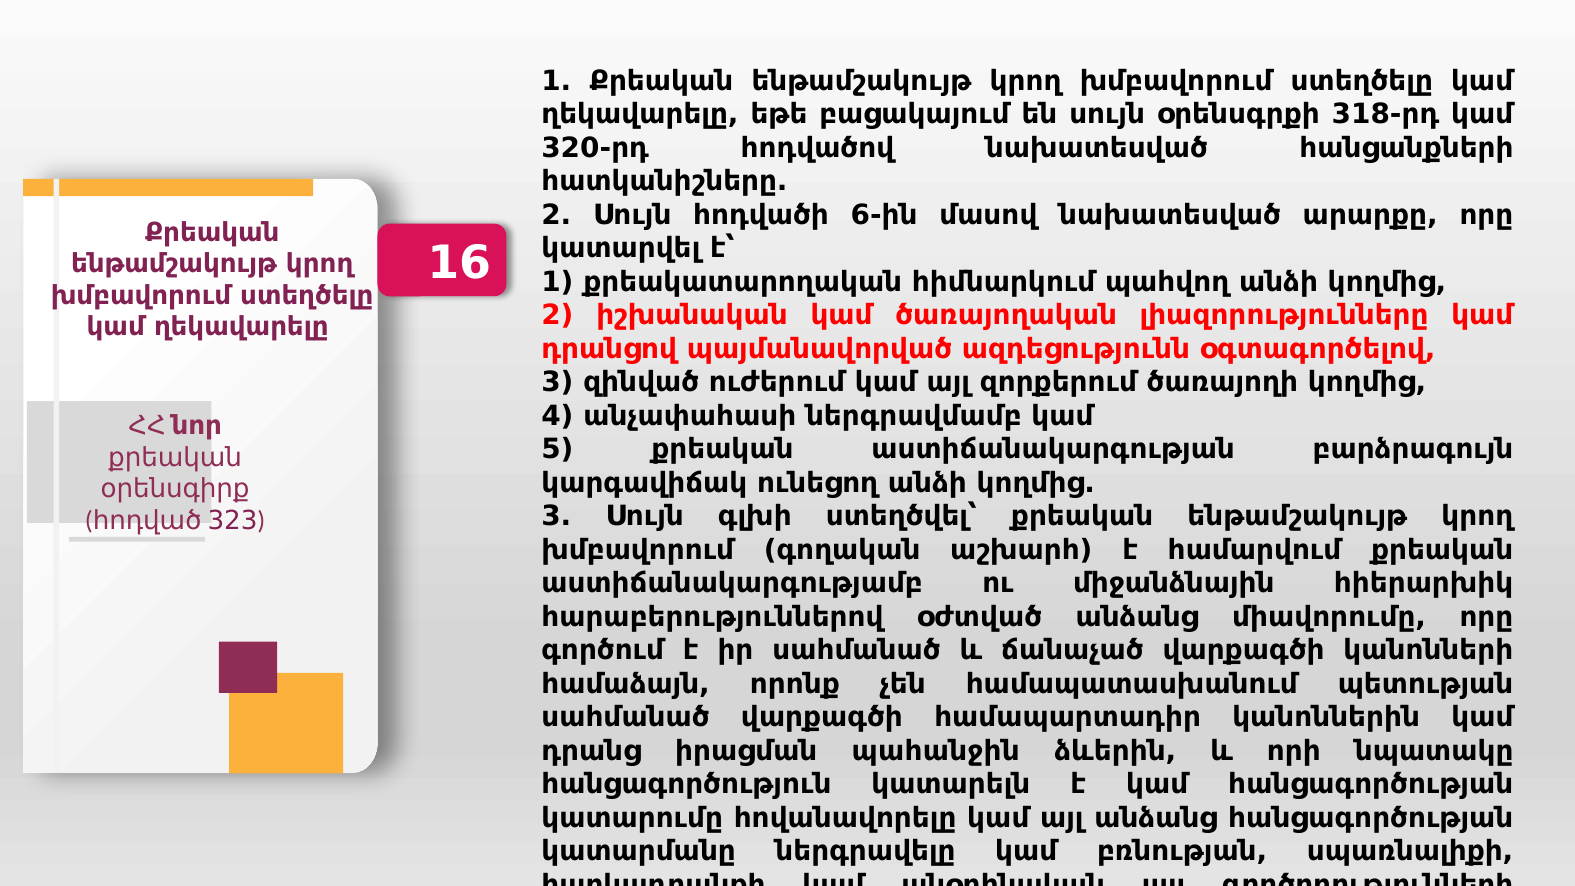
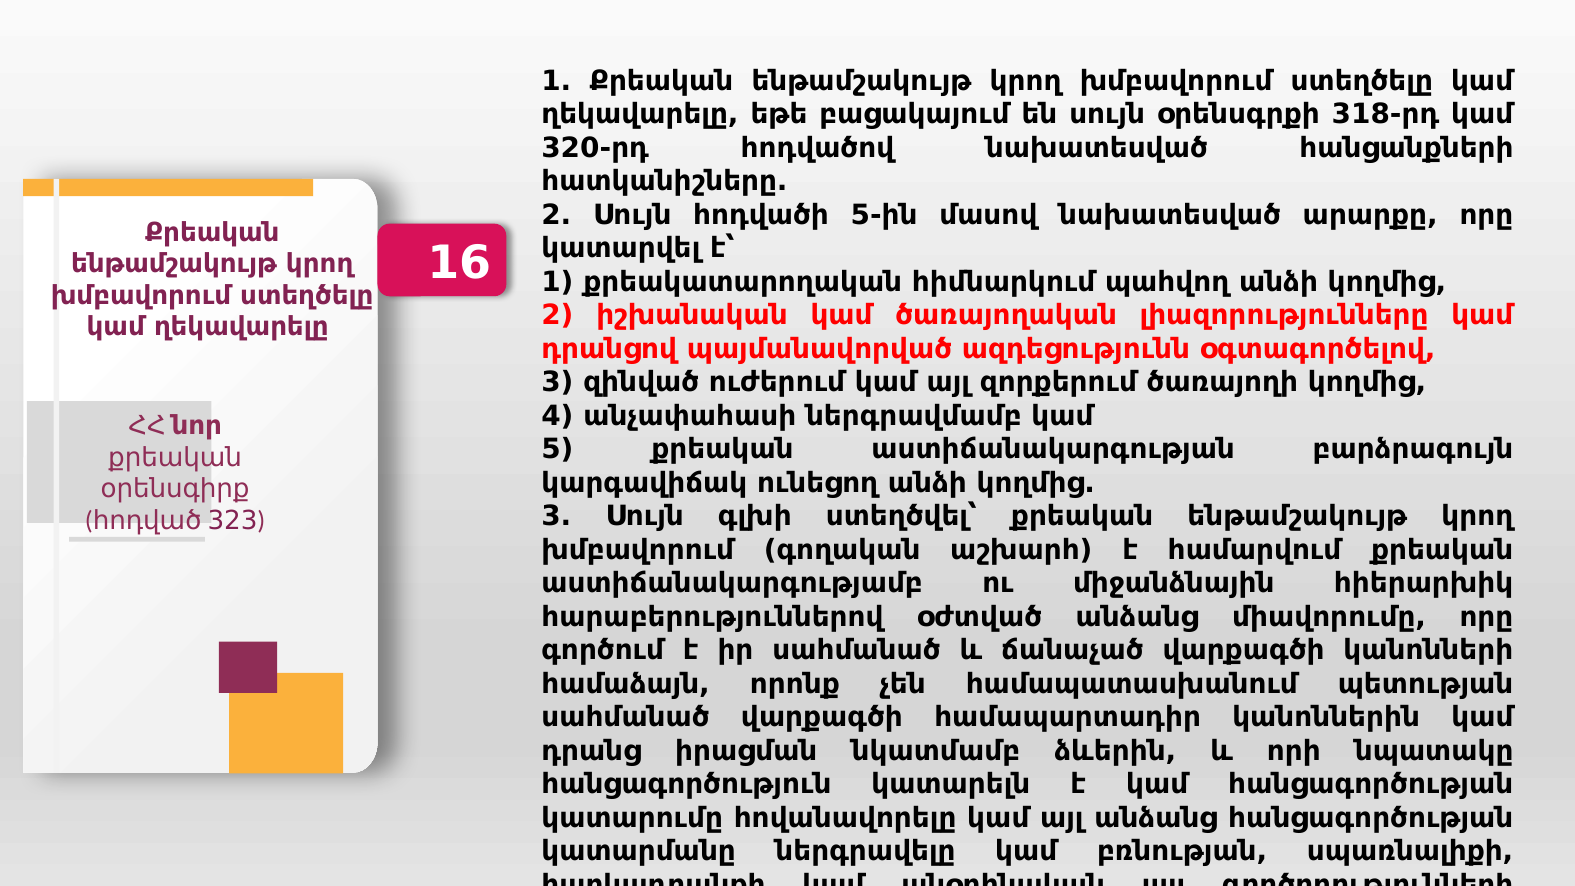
6-ին: 6-ին -> 5-ին
պահանջին: պահանջին -> նկատմամբ
